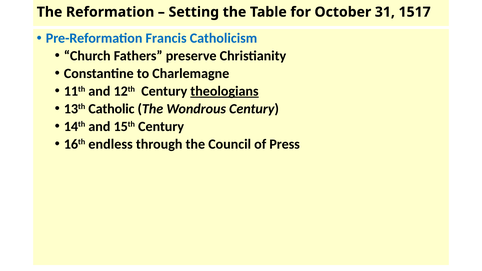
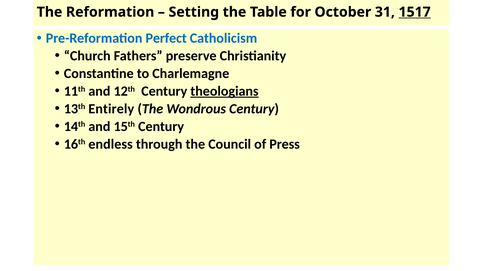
1517 underline: none -> present
Francis: Francis -> Perfect
Catholic: Catholic -> Entirely
